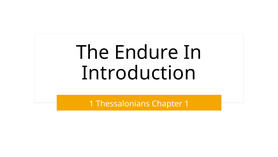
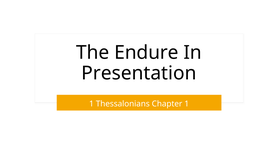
Introduction: Introduction -> Presentation
